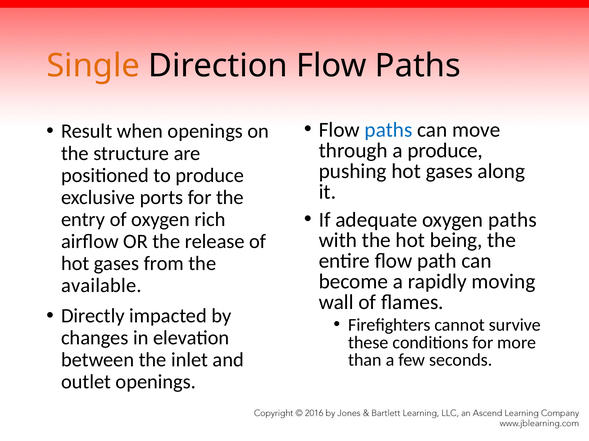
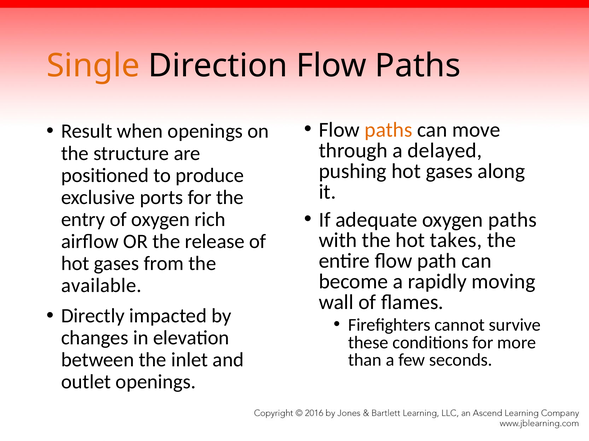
paths at (388, 130) colour: blue -> orange
a produce: produce -> delayed
being: being -> takes
